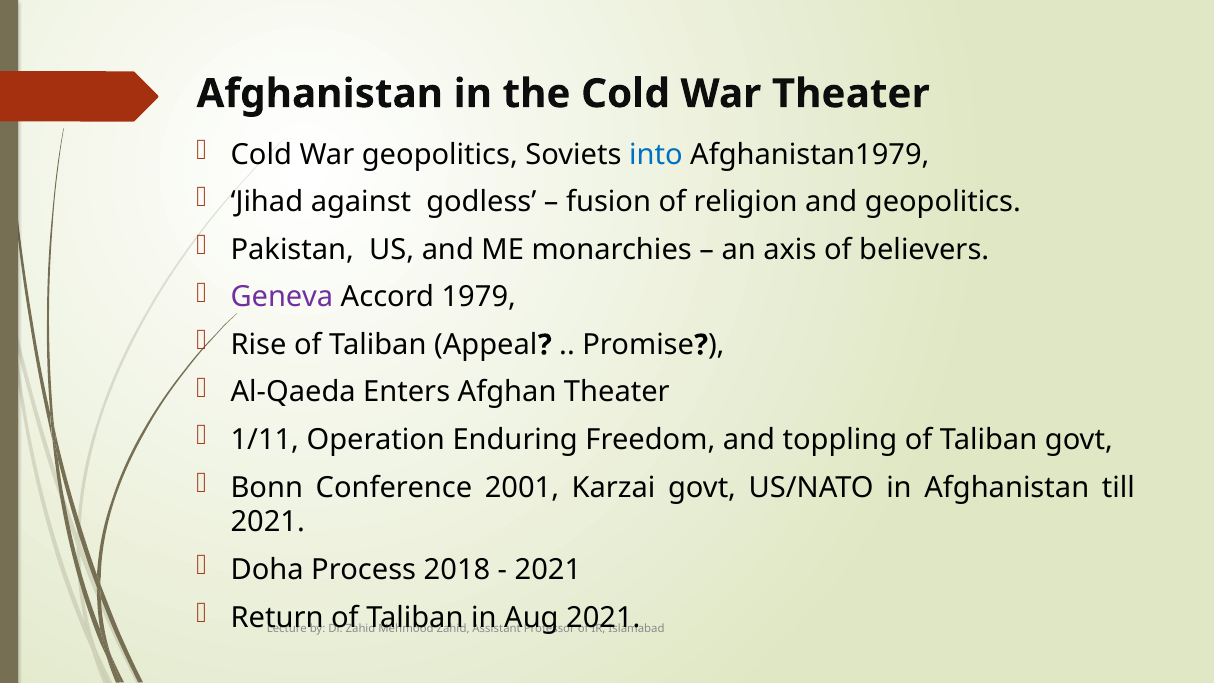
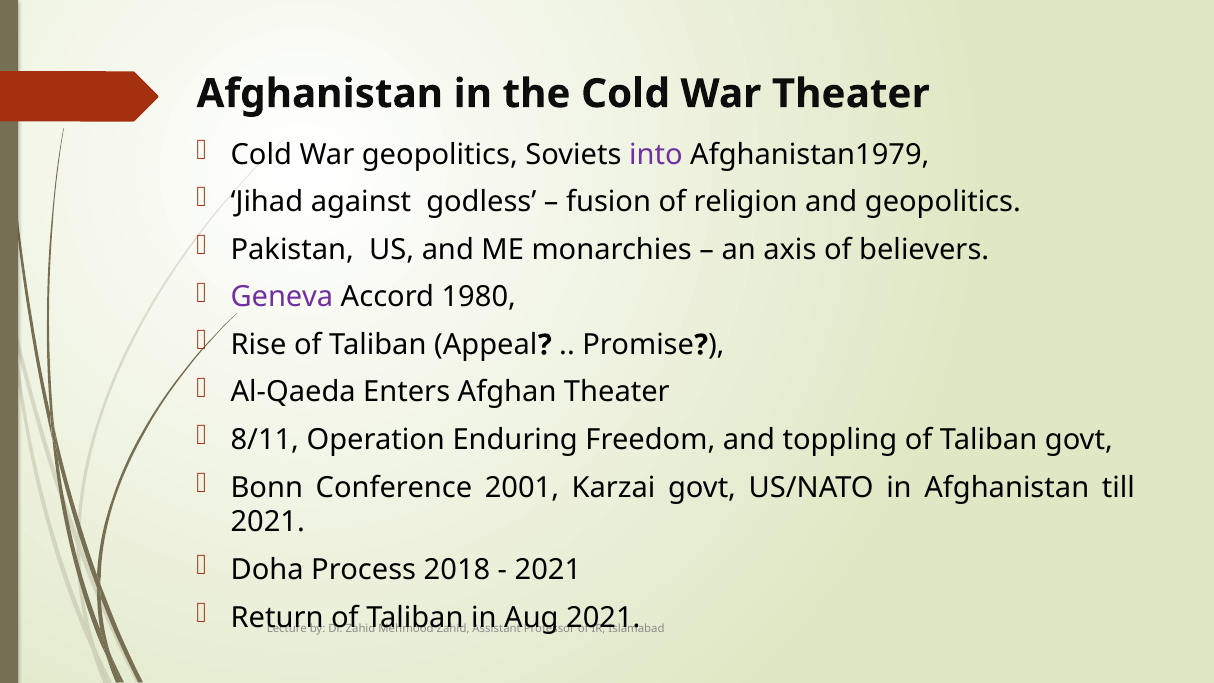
into colour: blue -> purple
1979: 1979 -> 1980
1/11: 1/11 -> 8/11
